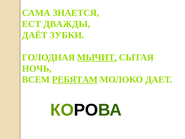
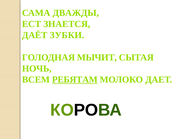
ЗНАЕТСЯ: ЗНАЕТСЯ -> ДВАЖДЫ
ДВАЖДЫ: ДВАЖДЫ -> ЗНАЕТСЯ
МЫЧИТ underline: present -> none
